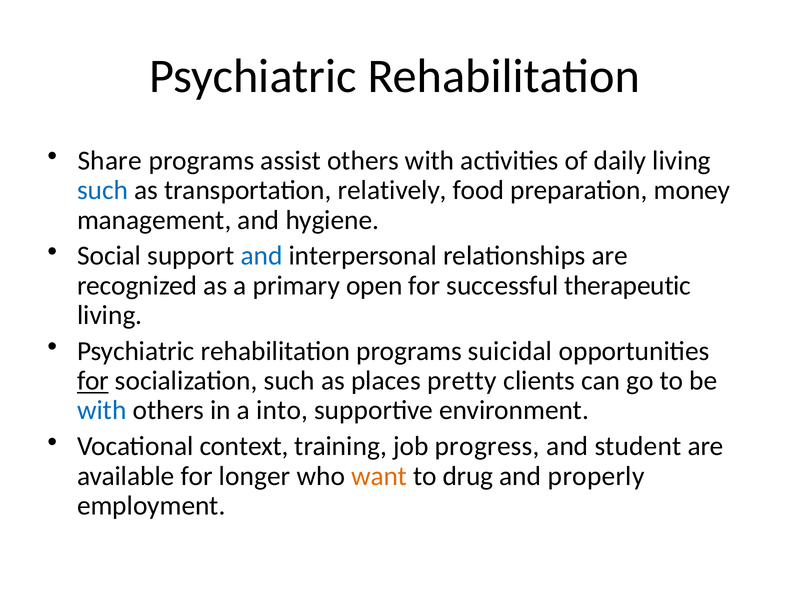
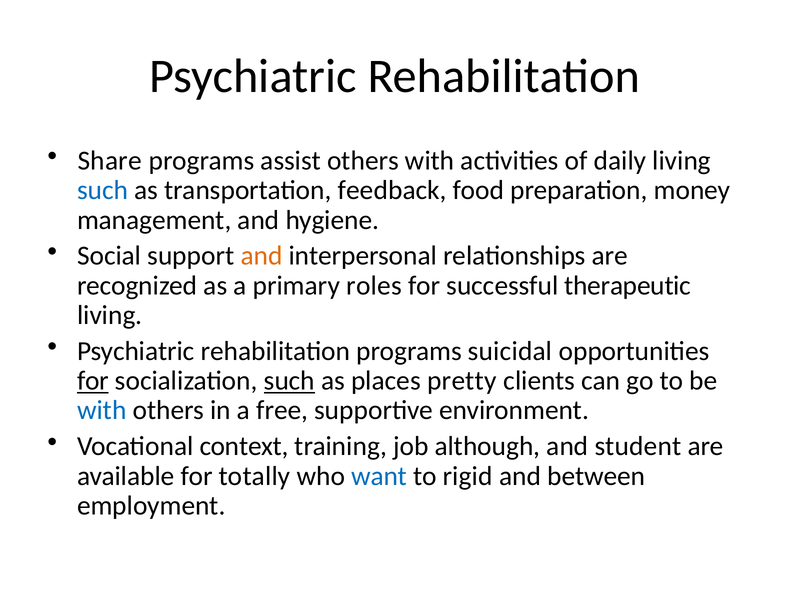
relatively: relatively -> feedback
and at (262, 256) colour: blue -> orange
open: open -> roles
such at (289, 380) underline: none -> present
into: into -> free
progress: progress -> although
longer: longer -> totally
want colour: orange -> blue
drug: drug -> rigid
properly: properly -> between
